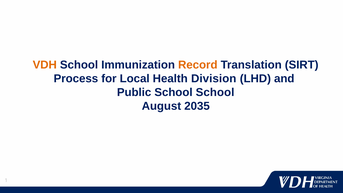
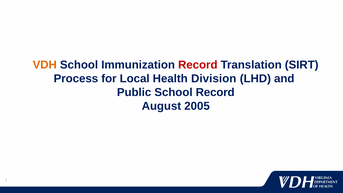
Record at (198, 65) colour: orange -> red
School School: School -> Record
2035: 2035 -> 2005
